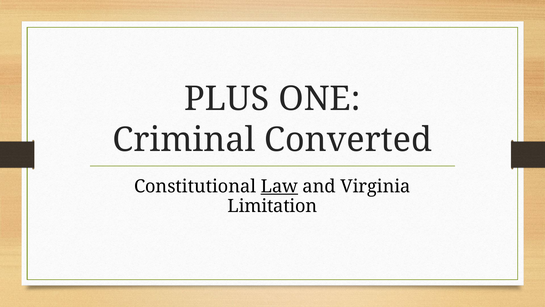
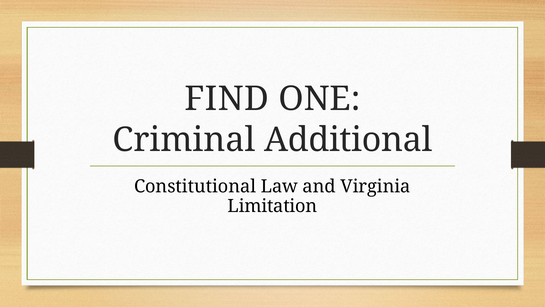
PLUS: PLUS -> FIND
Converted: Converted -> Additional
Law underline: present -> none
